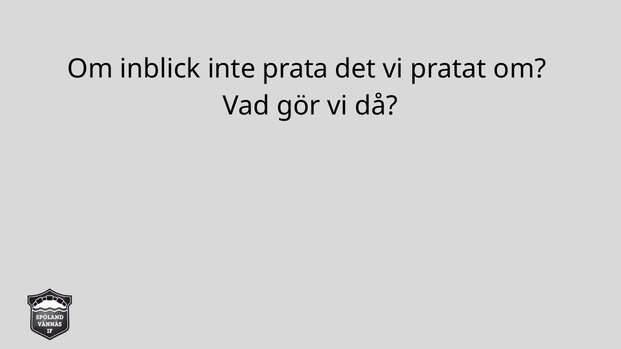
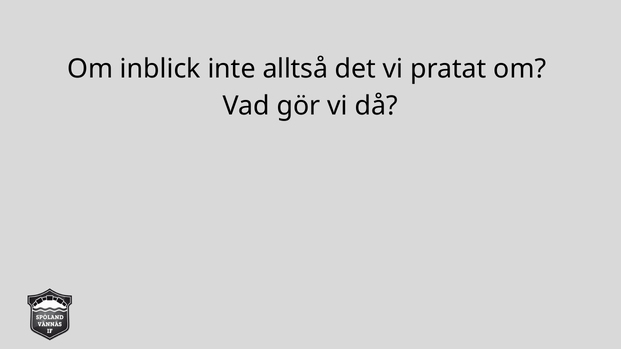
prata: prata -> alltså
